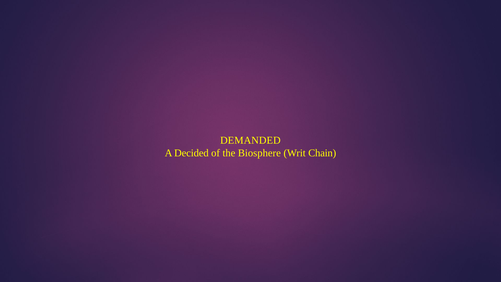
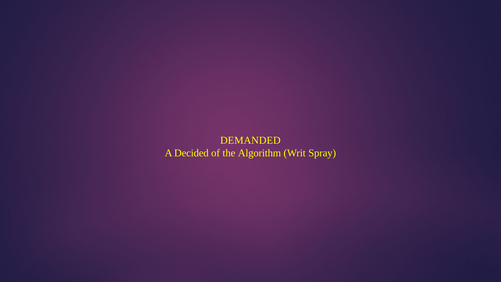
Biosphere: Biosphere -> Algorithm
Chain: Chain -> Spray
